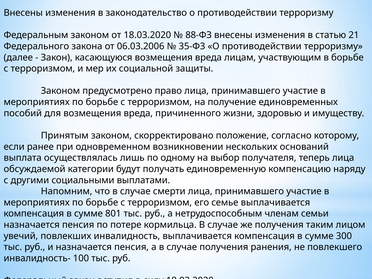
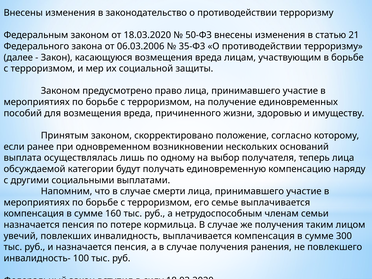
88-ФЗ: 88-ФЗ -> 50-ФЗ
801: 801 -> 160
